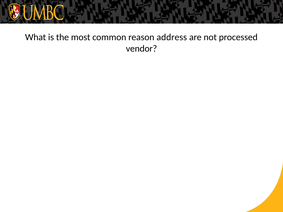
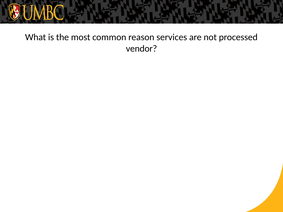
address: address -> services
